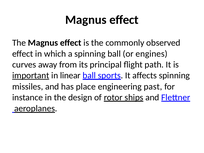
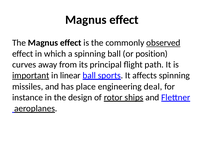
observed underline: none -> present
engines: engines -> position
past: past -> deal
